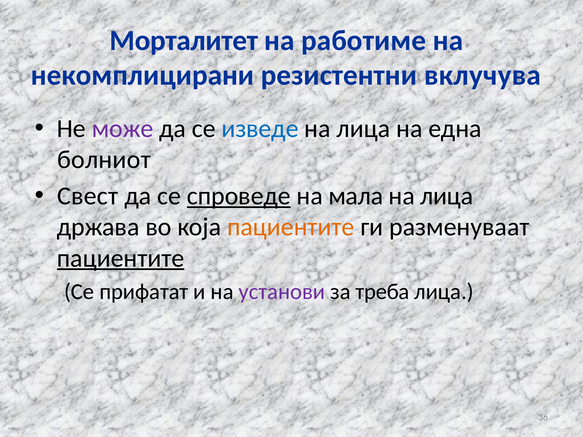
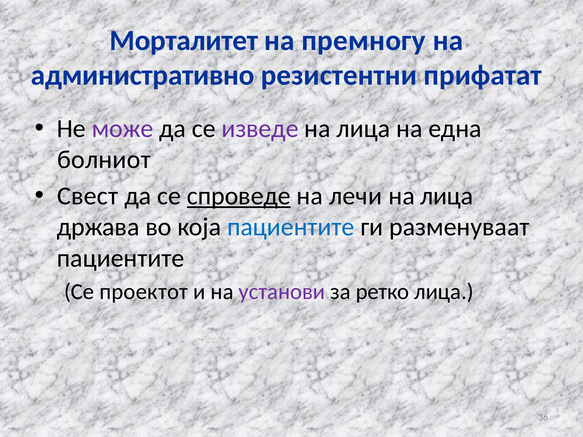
работиме: работиме -> премногу
некомплицирани: некомплицирани -> административно
вклучува: вклучува -> прифатат
изведе colour: blue -> purple
мала: мала -> лечи
пациентите at (291, 227) colour: orange -> blue
пациентите at (121, 258) underline: present -> none
прифатат: прифатат -> проектот
треба: треба -> ретко
